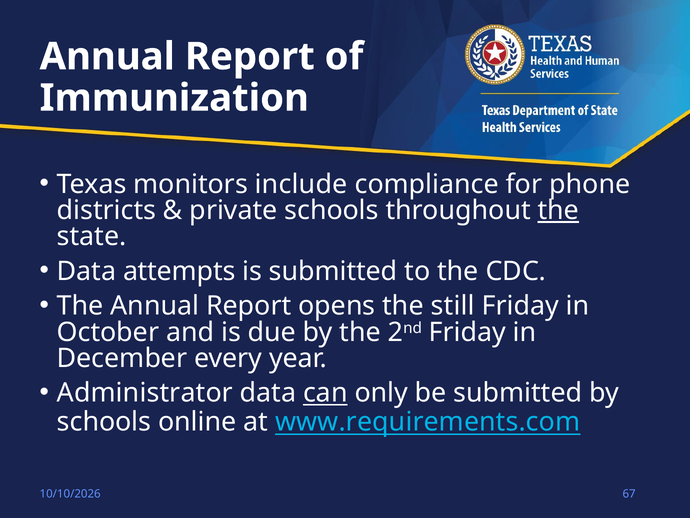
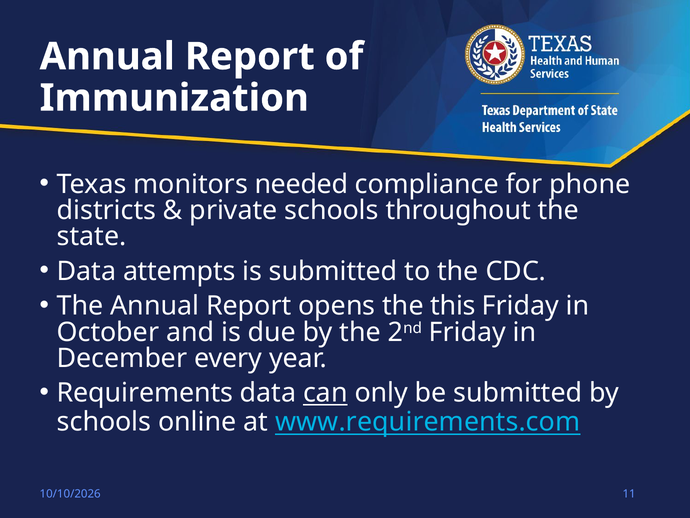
include: include -> needed
the at (558, 210) underline: present -> none
still: still -> this
Administrator: Administrator -> Requirements
67: 67 -> 11
